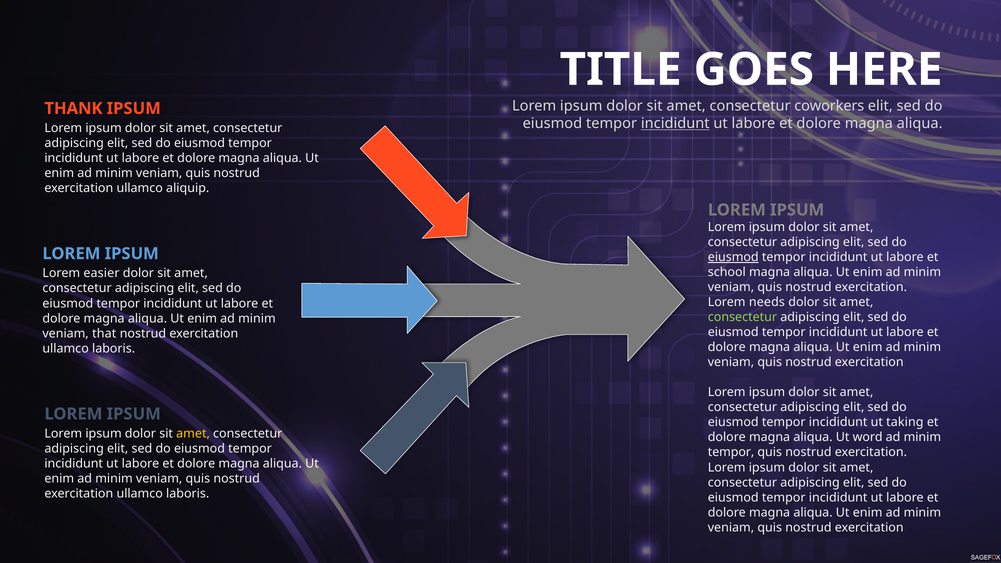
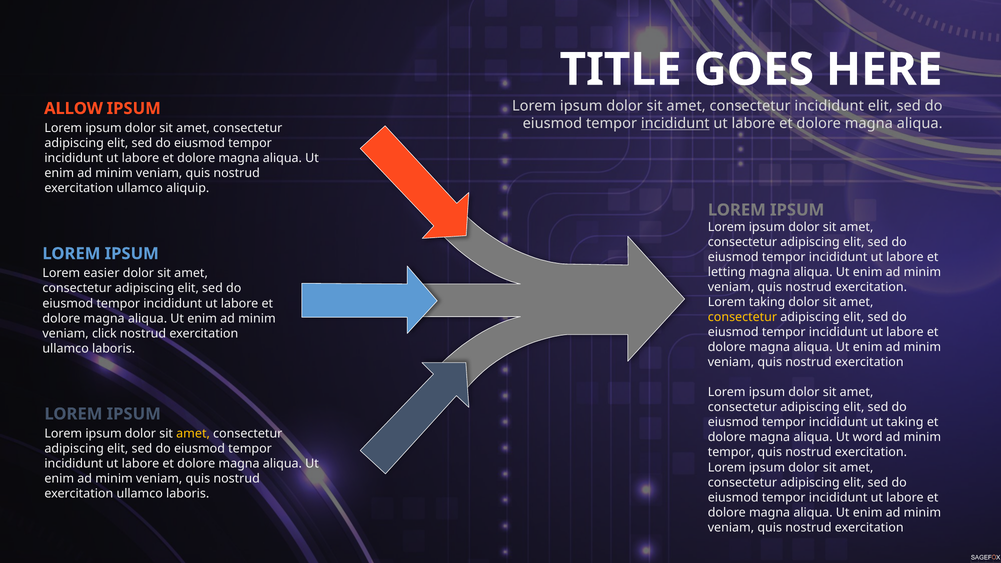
coworkers at (829, 106): coworkers -> incididunt
THANK: THANK -> ALLOW
eiusmod at (733, 257) underline: present -> none
school: school -> letting
Lorem needs: needs -> taking
consectetur at (742, 317) colour: light green -> yellow
that: that -> click
